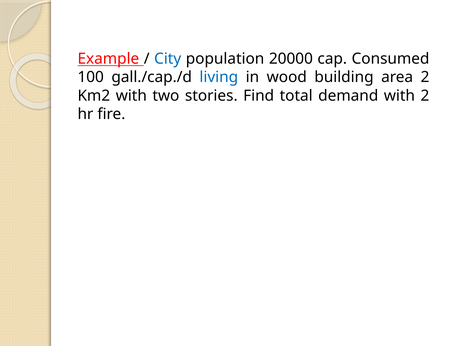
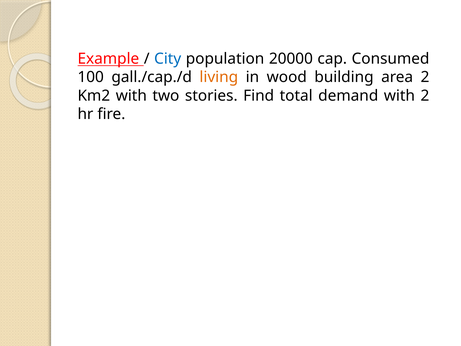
living colour: blue -> orange
